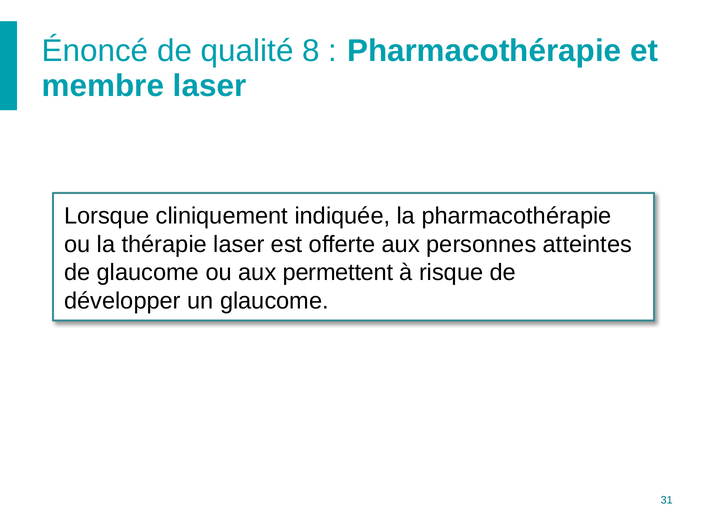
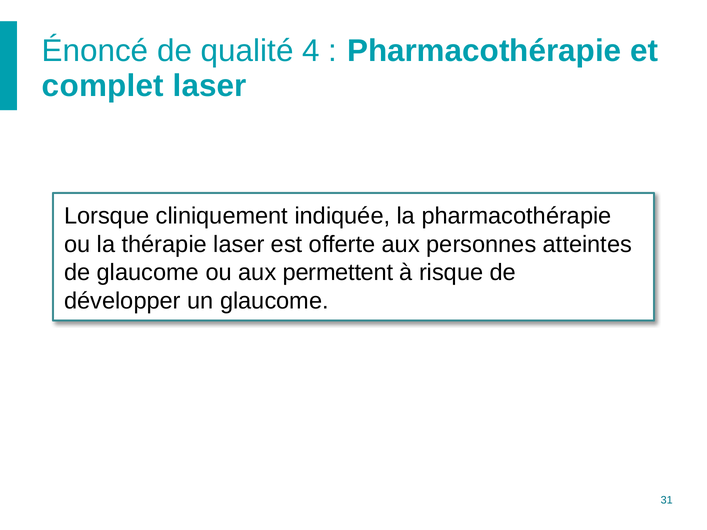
8: 8 -> 4
membre: membre -> complet
